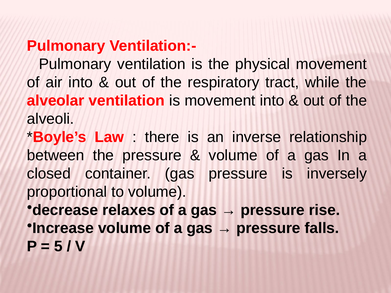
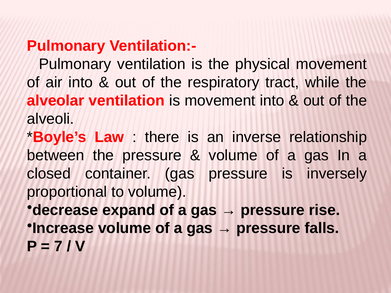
relaxes: relaxes -> expand
5: 5 -> 7
